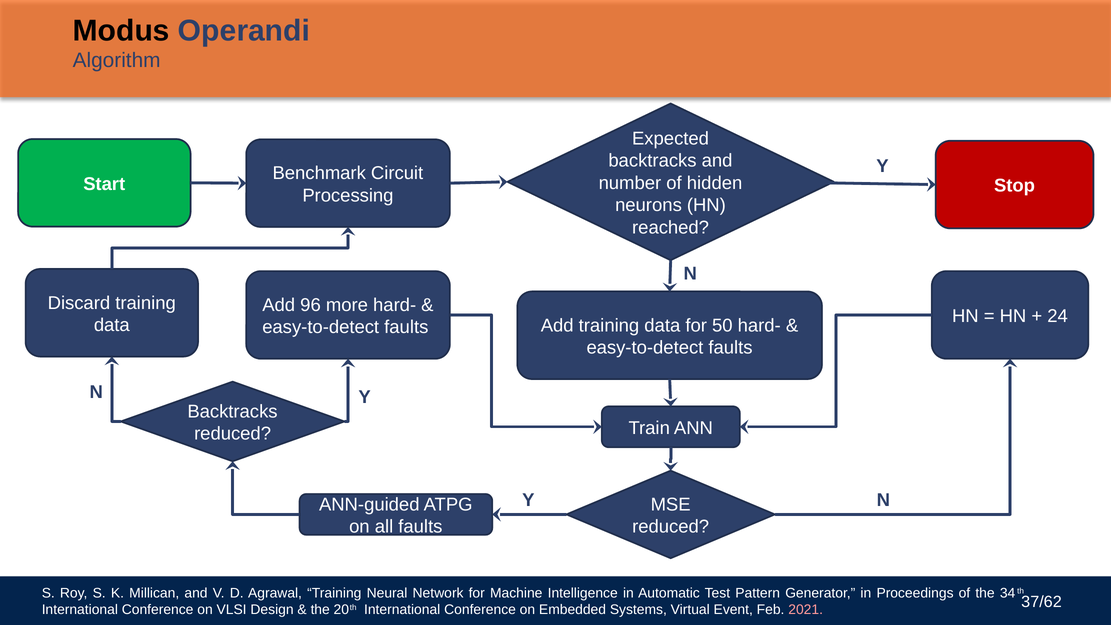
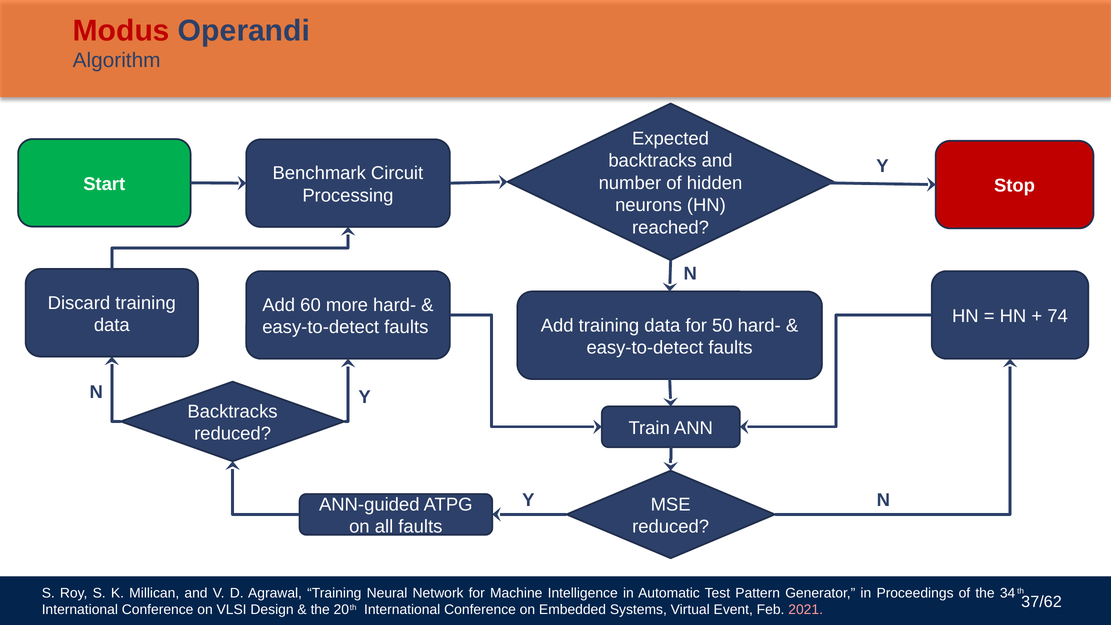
Modus colour: black -> red
96: 96 -> 60
24: 24 -> 74
